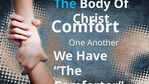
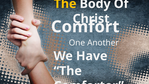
The at (65, 4) colour: light blue -> yellow
